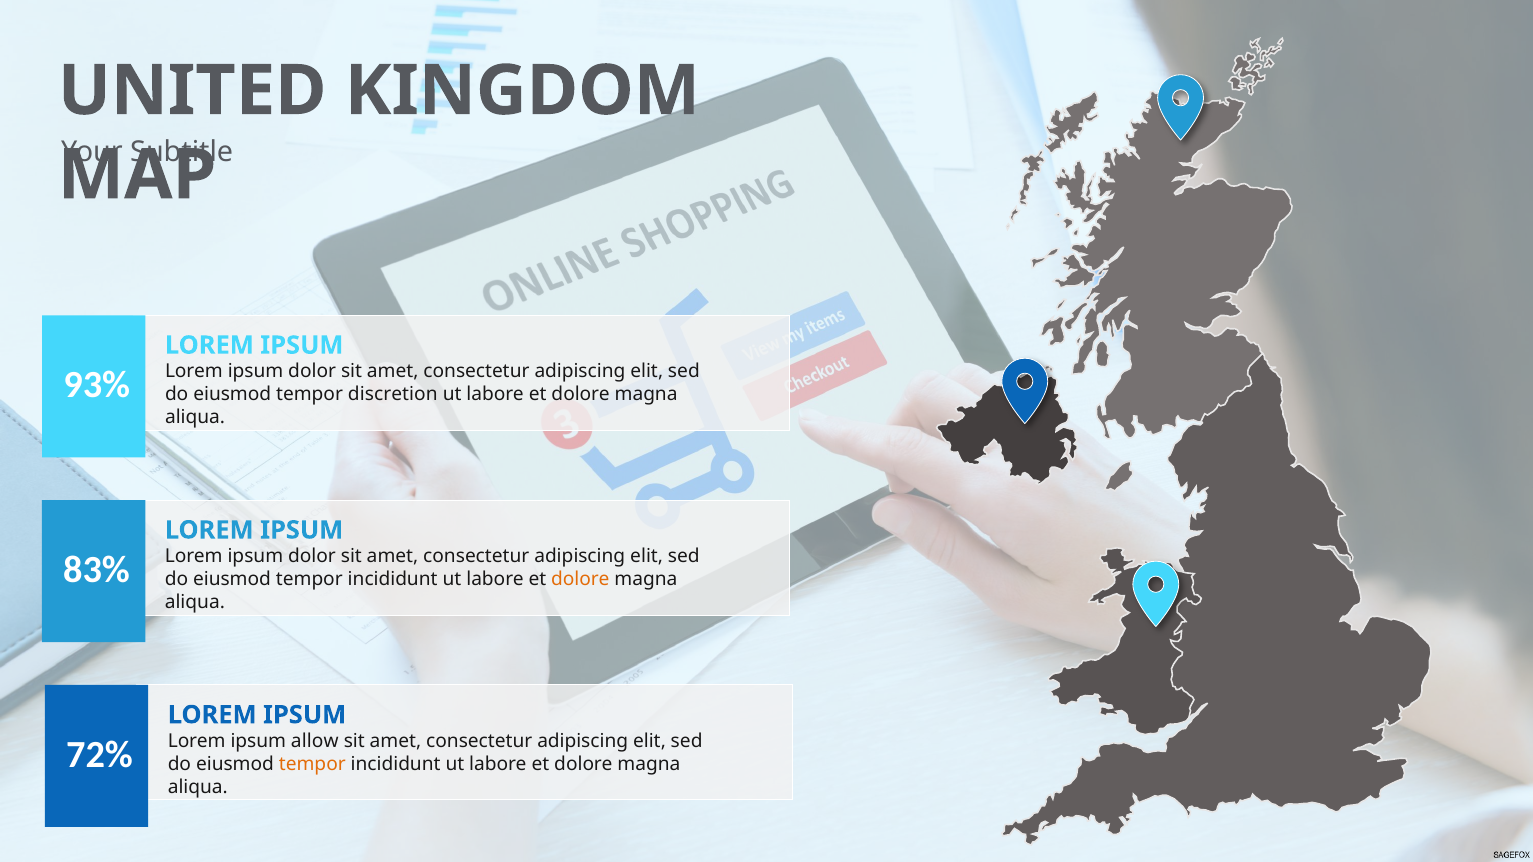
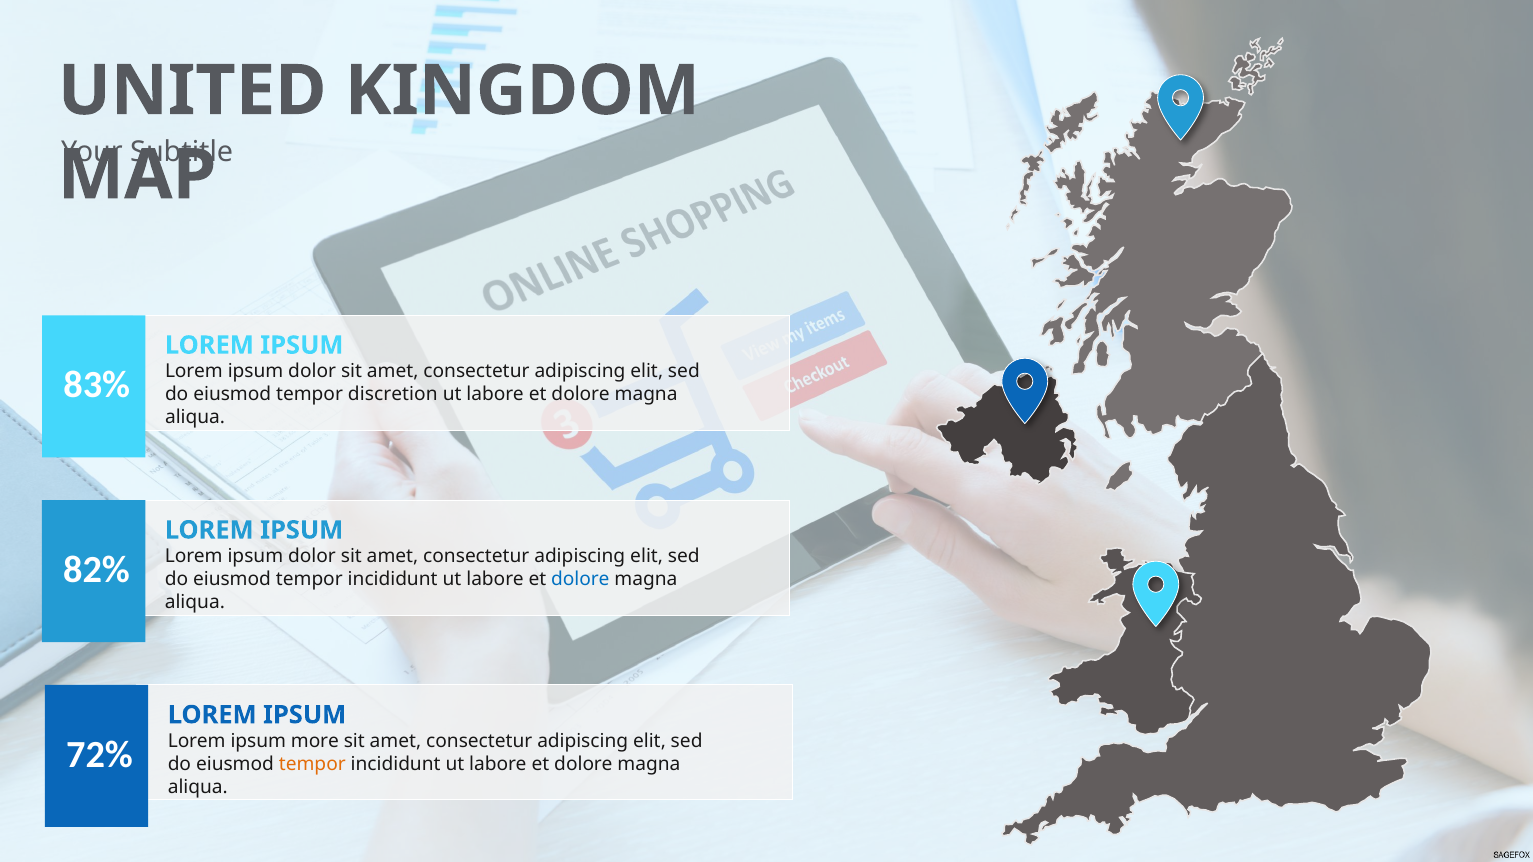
93%: 93% -> 83%
83%: 83% -> 82%
dolore at (580, 580) colour: orange -> blue
allow: allow -> more
